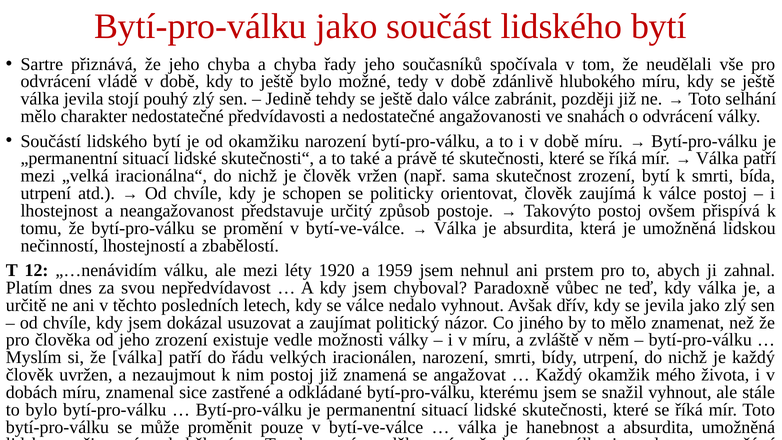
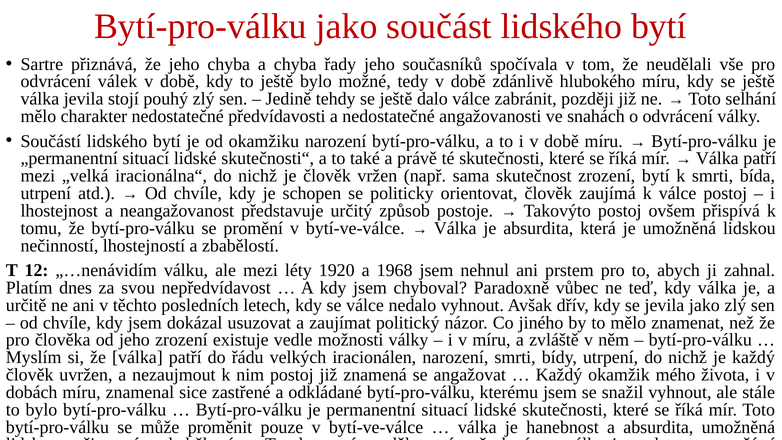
vládě: vládě -> válek
1959: 1959 -> 1968
